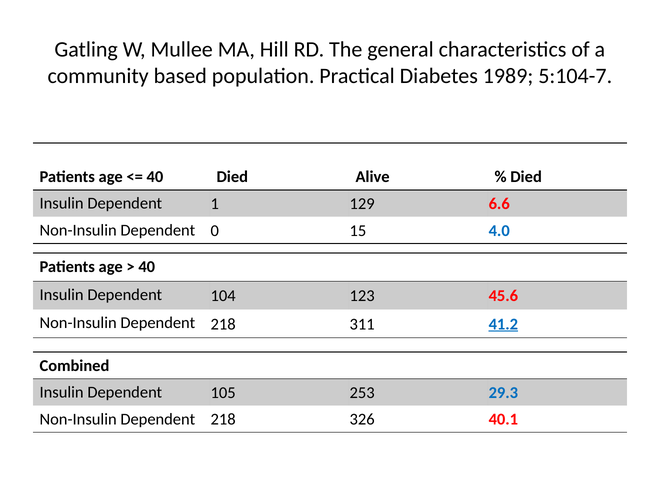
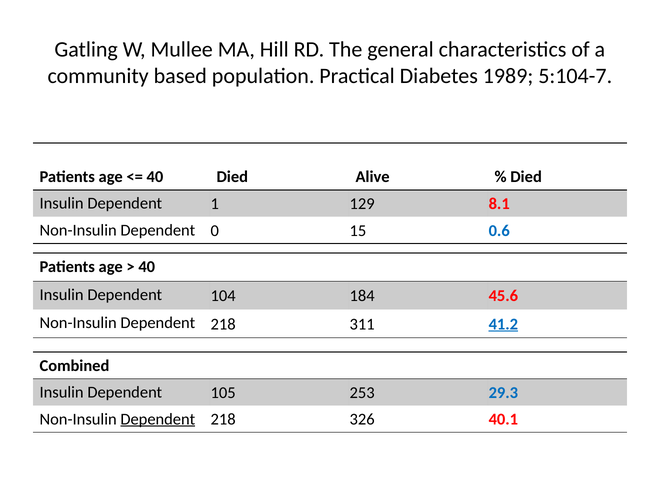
6.6: 6.6 -> 8.1
4.0: 4.0 -> 0.6
123: 123 -> 184
Dependent at (158, 419) underline: none -> present
